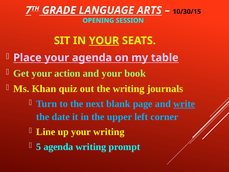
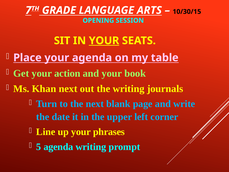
Khan quiz: quiz -> next
write underline: present -> none
your writing: writing -> phrases
